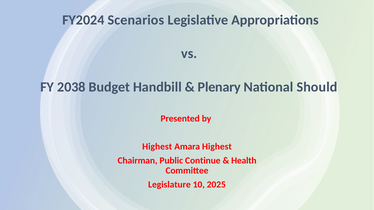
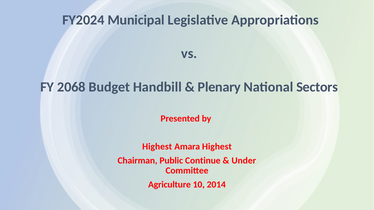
Scenarios: Scenarios -> Municipal
2038: 2038 -> 2068
Should: Should -> Sectors
Health: Health -> Under
Legislature: Legislature -> Agriculture
2025: 2025 -> 2014
